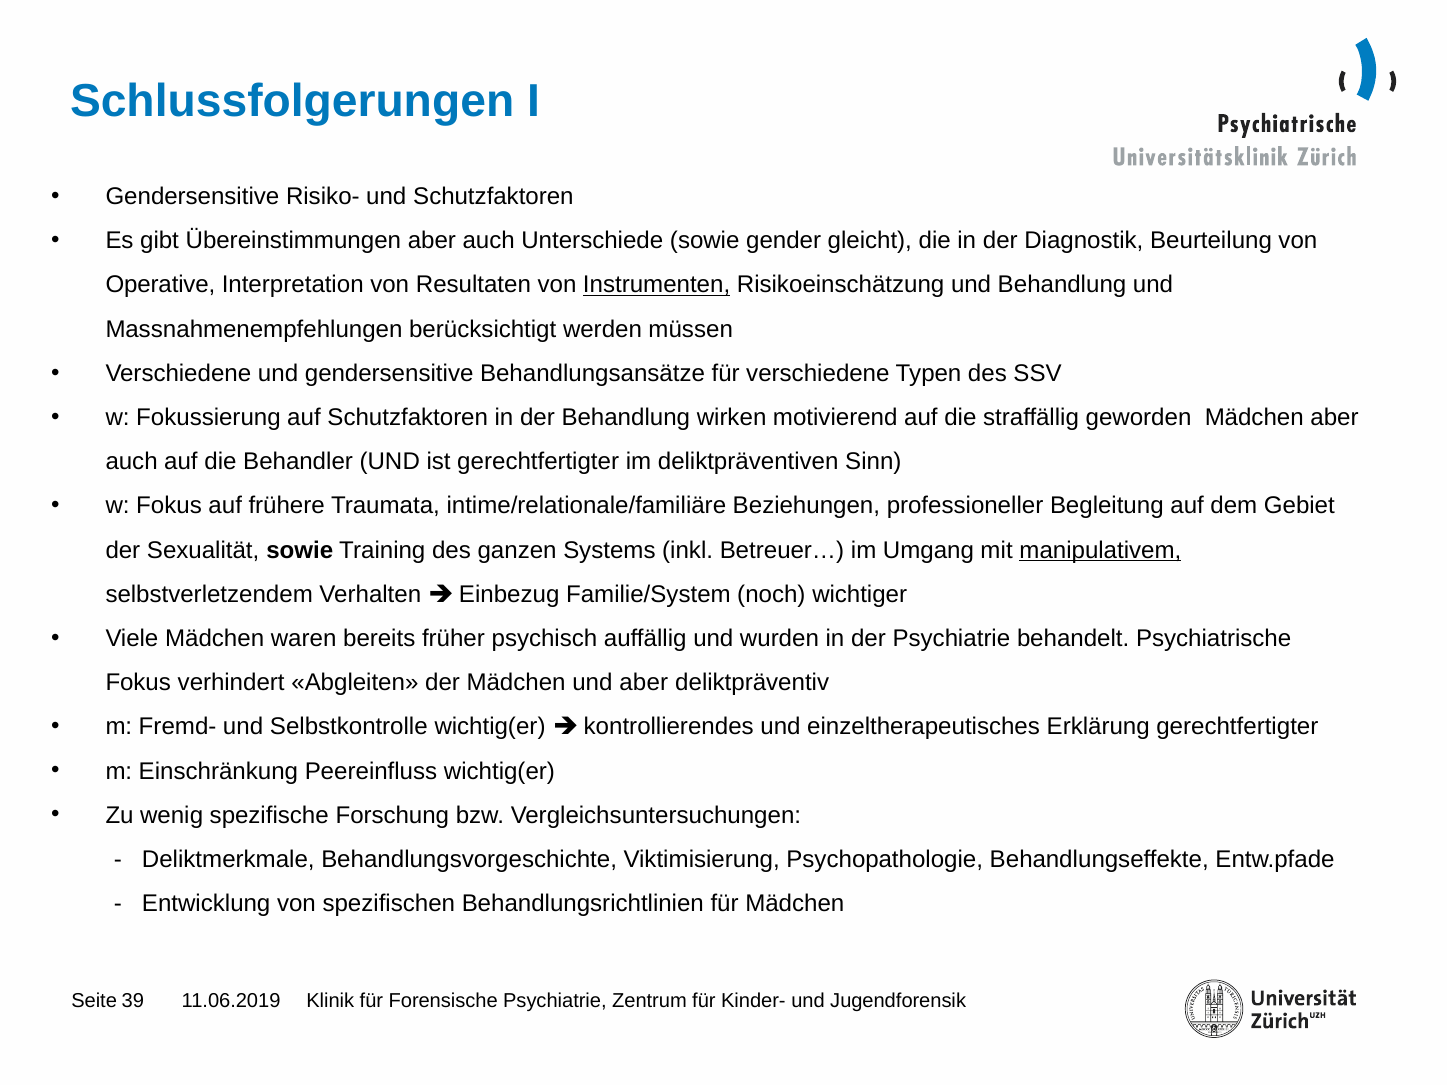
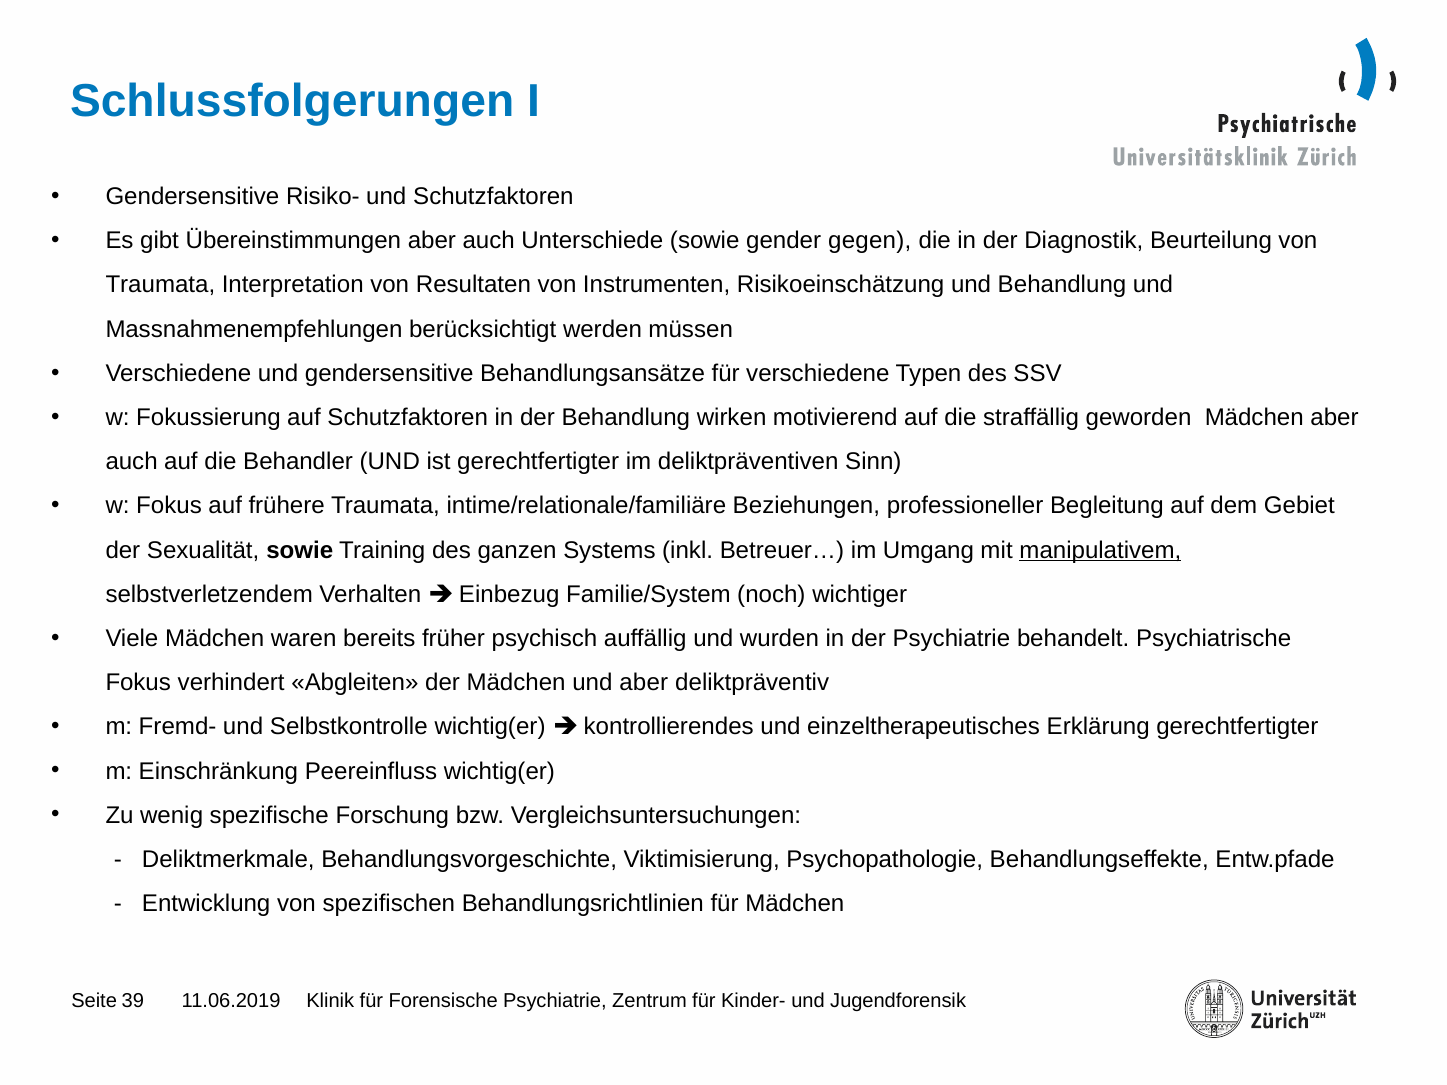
gleicht: gleicht -> gegen
Operative at (160, 285): Operative -> Traumata
Instrumenten underline: present -> none
